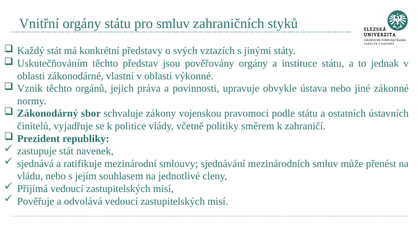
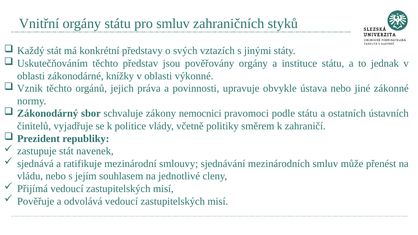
vlastní: vlastní -> knížky
vojenskou: vojenskou -> nemocnici
